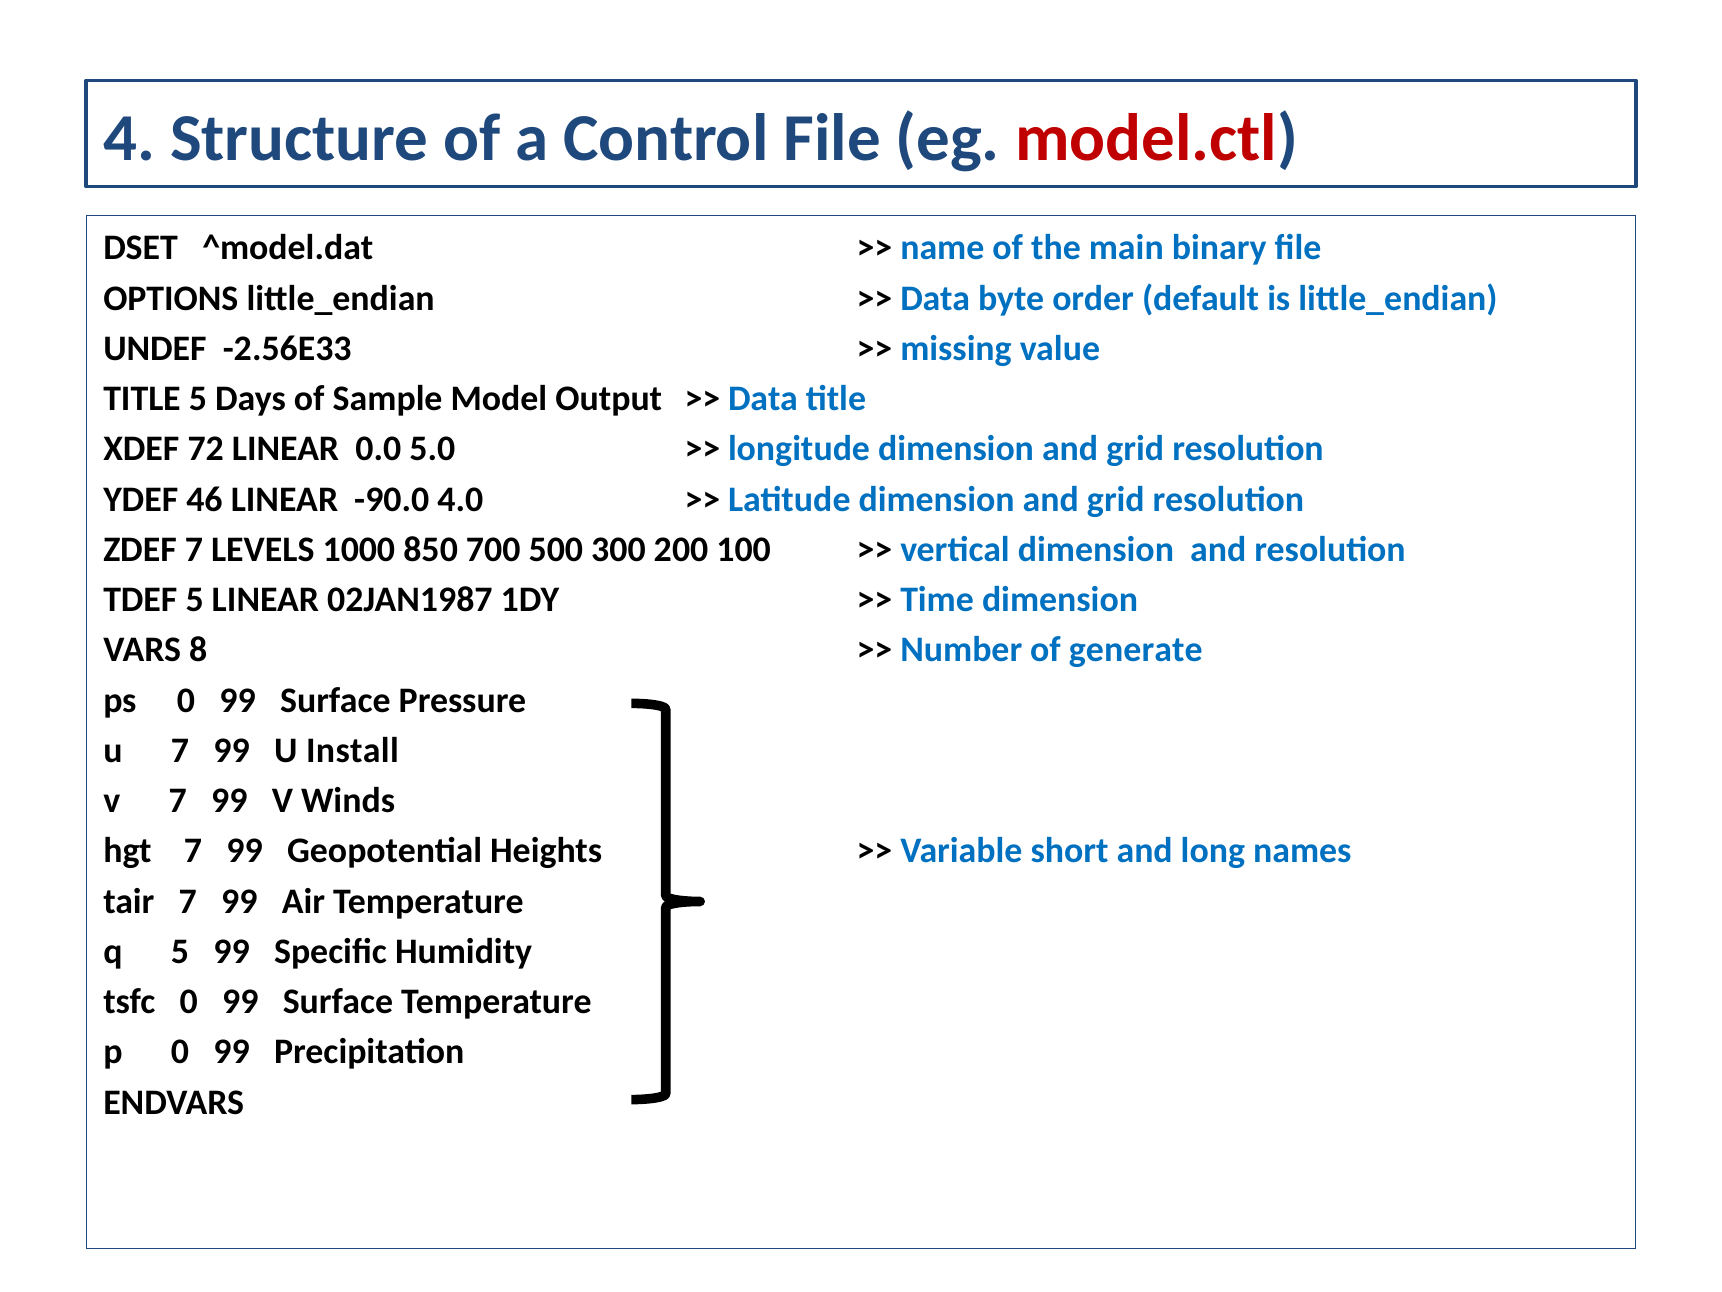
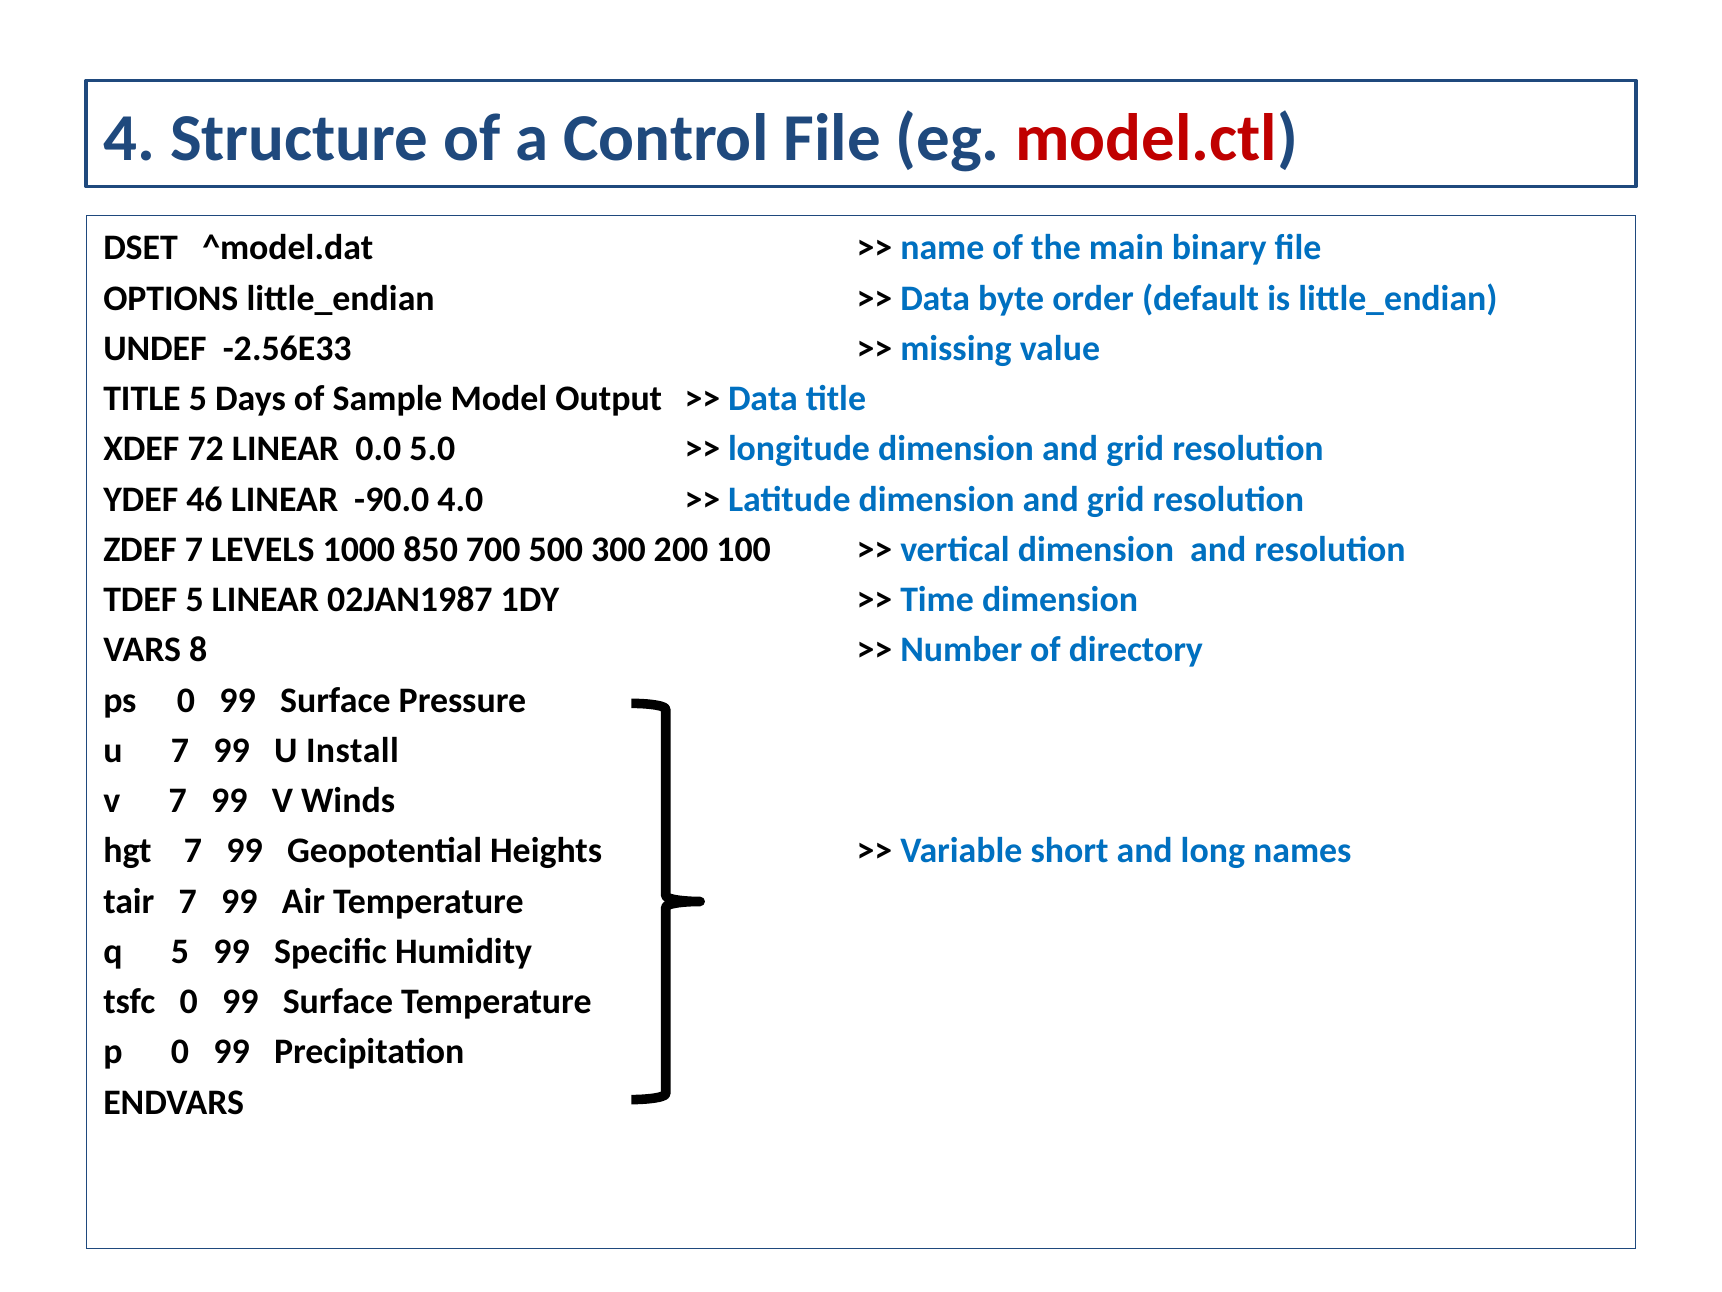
generate: generate -> directory
